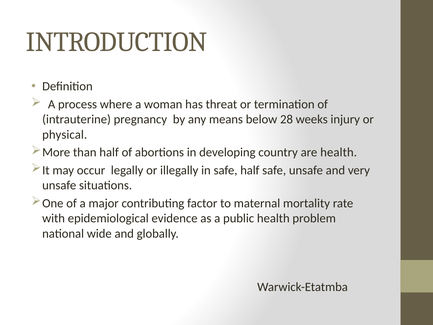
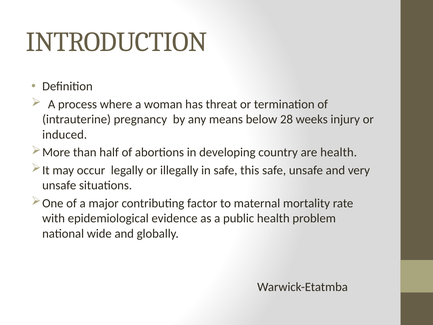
physical: physical -> induced
safe half: half -> this
